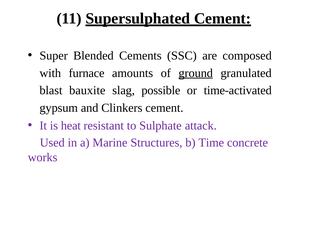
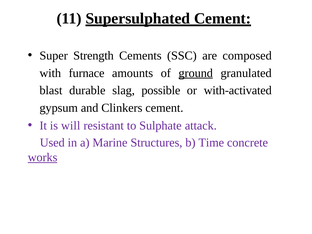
Blended: Blended -> Strength
bauxite: bauxite -> durable
time-activated: time-activated -> with-activated
heat: heat -> will
works underline: none -> present
